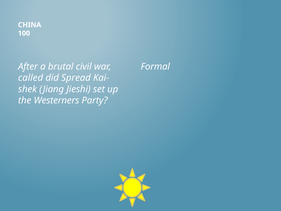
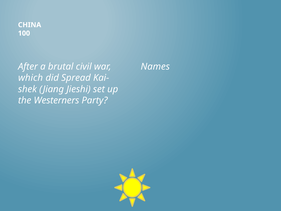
Formal: Formal -> Names
called: called -> which
